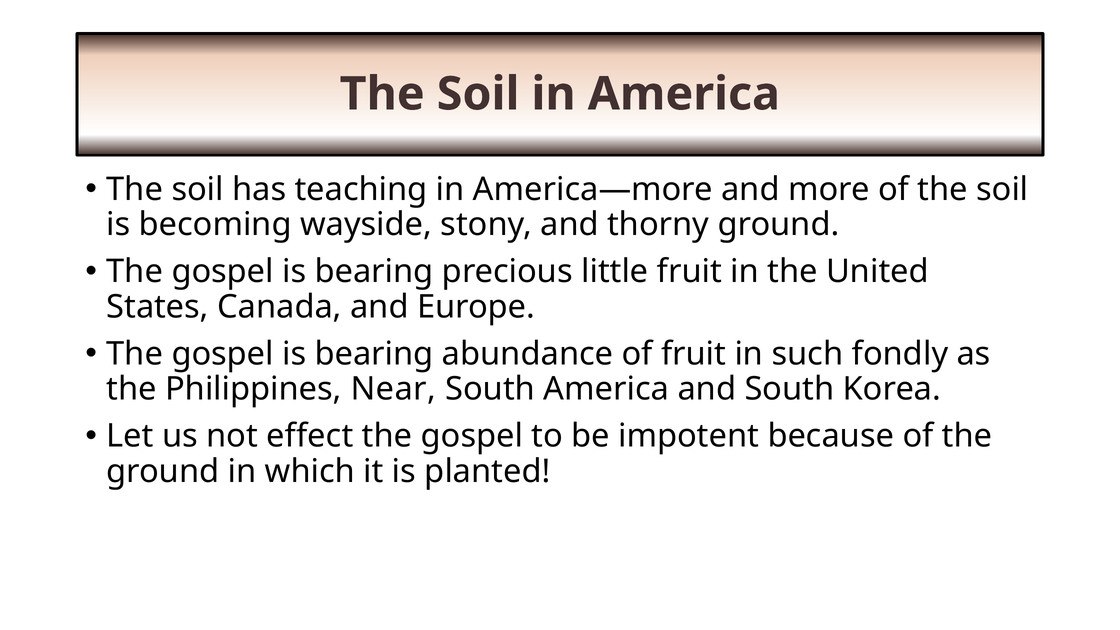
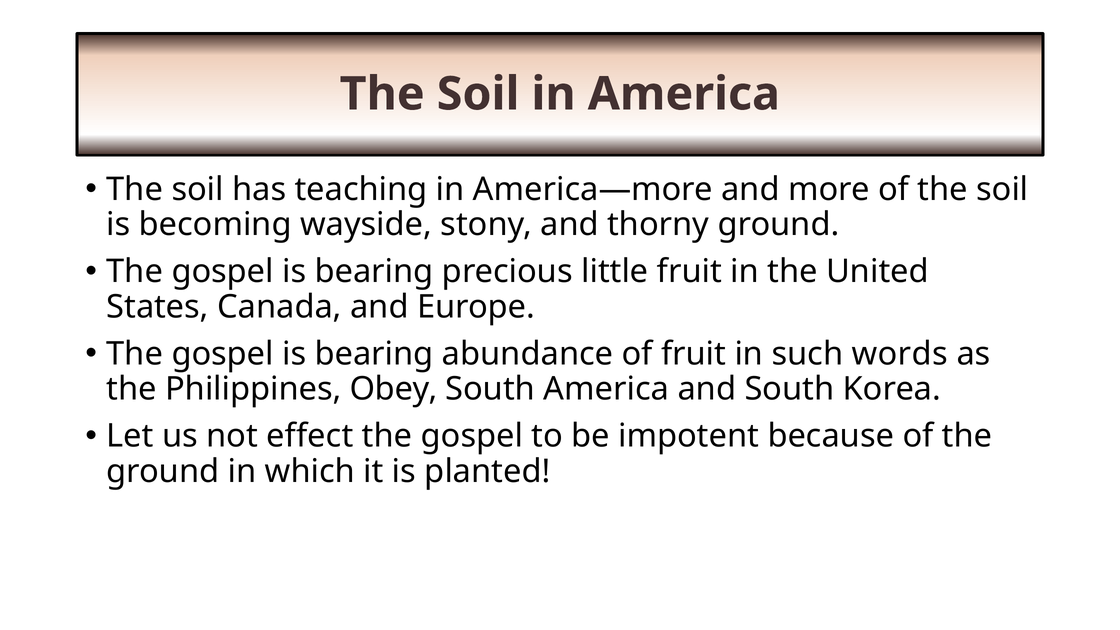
fondly: fondly -> words
Near: Near -> Obey
